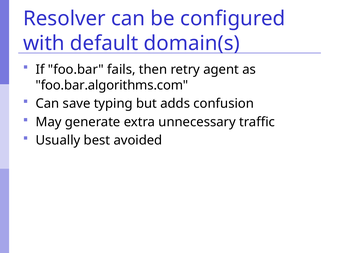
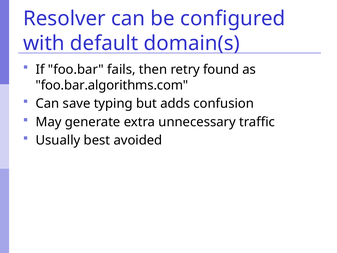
agent: agent -> found
